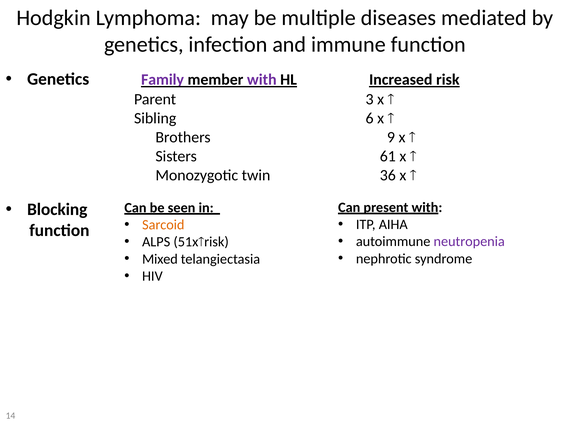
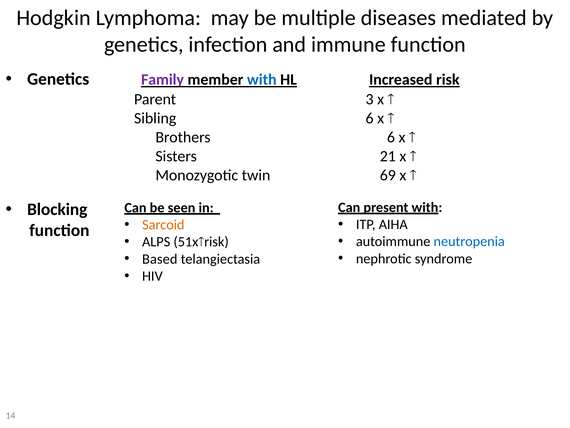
with at (262, 80) colour: purple -> blue
Brothers 9: 9 -> 6
61: 61 -> 21
36: 36 -> 69
neutropenia colour: purple -> blue
Mixed: Mixed -> Based
